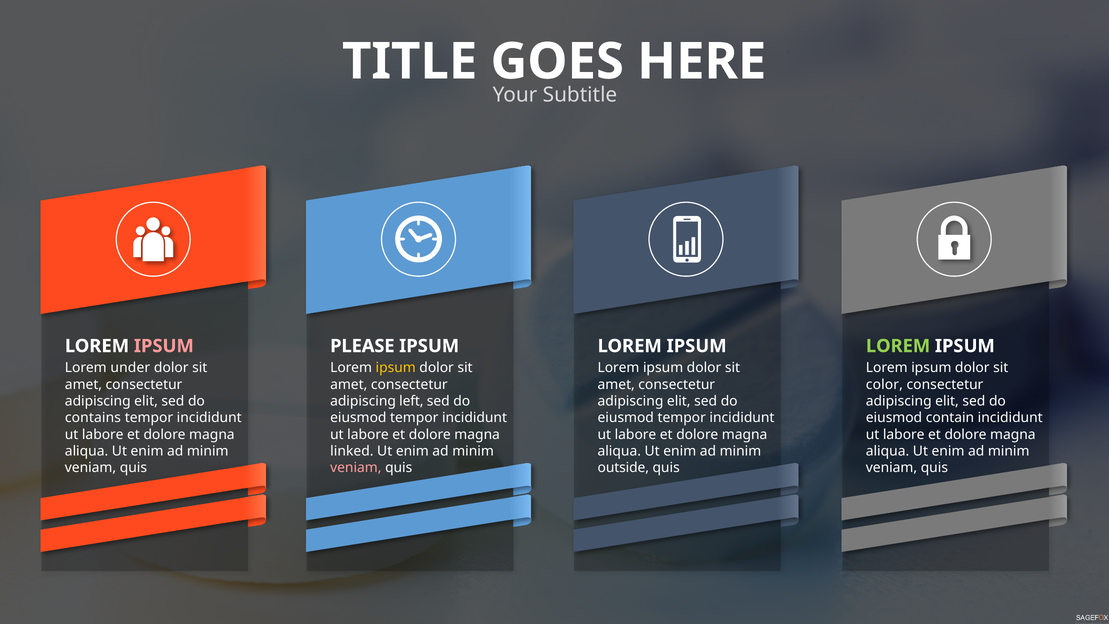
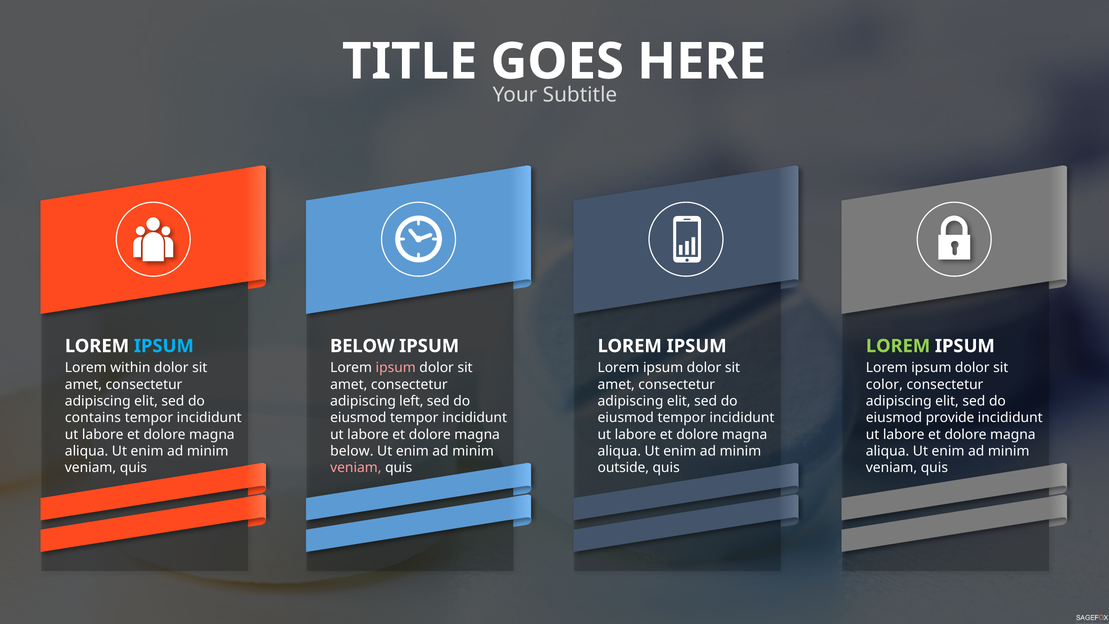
IPSUM at (164, 346) colour: pink -> light blue
PLEASE at (362, 346): PLEASE -> BELOW
under: under -> within
ipsum at (396, 368) colour: yellow -> pink
contain: contain -> provide
linked at (352, 451): linked -> below
